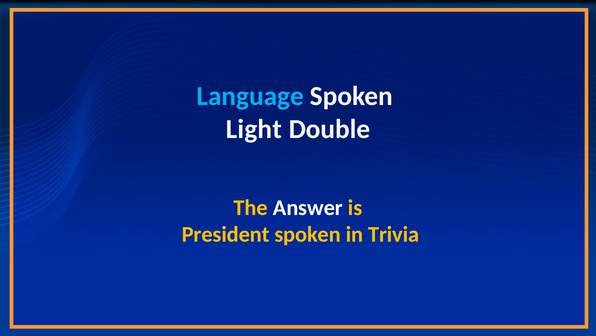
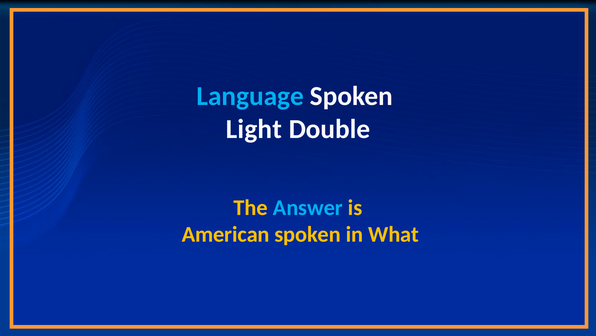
Answer colour: white -> light blue
President: President -> American
Trivia: Trivia -> What
